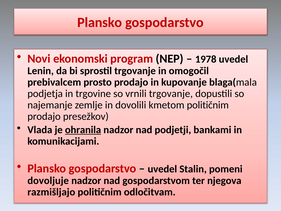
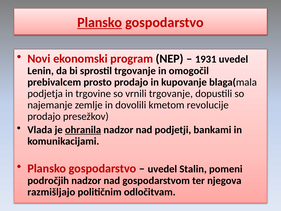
Plansko at (100, 22) underline: none -> present
1978: 1978 -> 1931
kmetom političnim: političnim -> revolucije
dovoljuje: dovoljuje -> področjih
